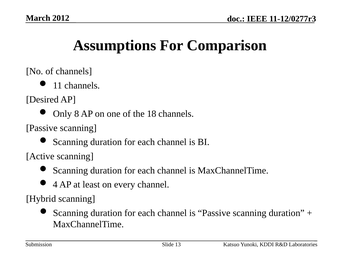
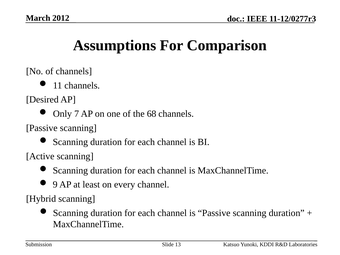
8: 8 -> 7
18: 18 -> 68
4: 4 -> 9
